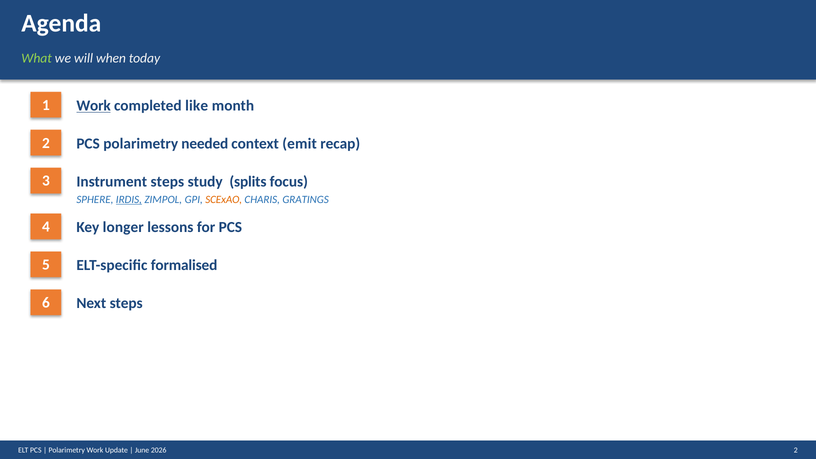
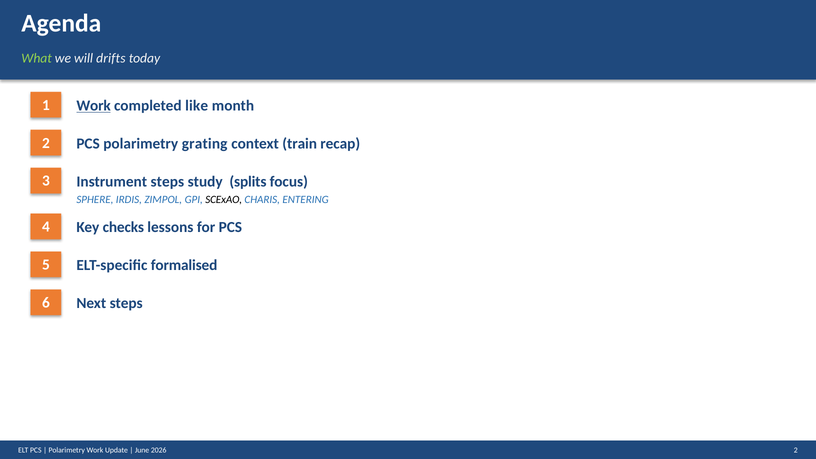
when: when -> drifts
needed: needed -> grating
emit: emit -> train
IRDIS underline: present -> none
SCExAO colour: orange -> black
GRATINGS: GRATINGS -> ENTERING
longer: longer -> checks
